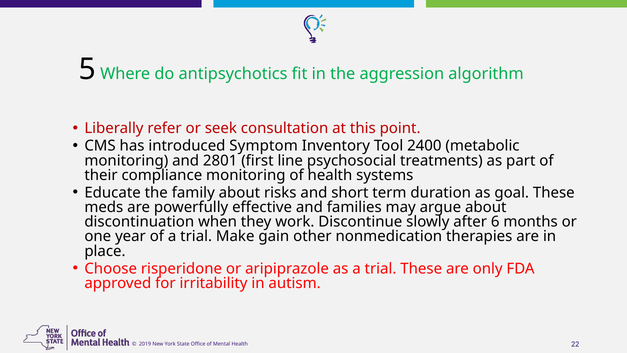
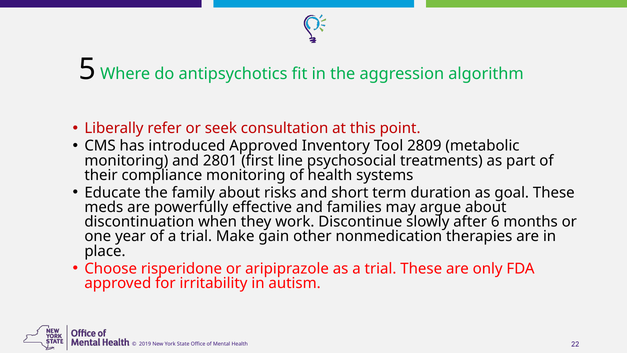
introduced Symptom: Symptom -> Approved
2400: 2400 -> 2809
